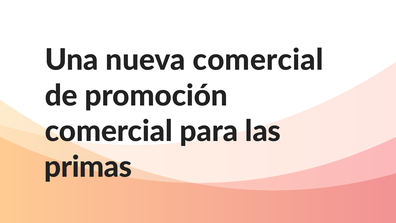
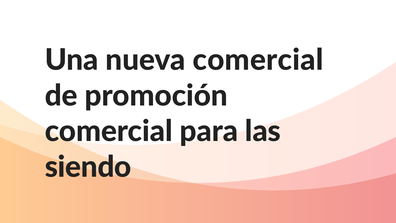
primas: primas -> siendo
